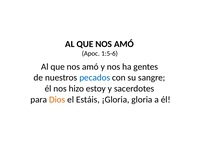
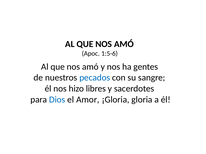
estoy: estoy -> libres
Dios colour: orange -> blue
Estáis: Estáis -> Amor
